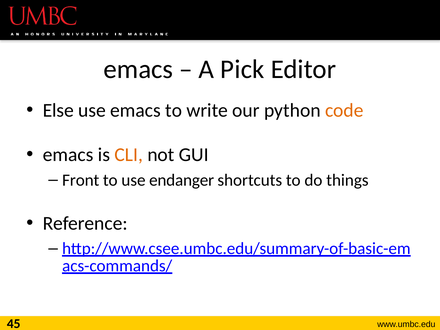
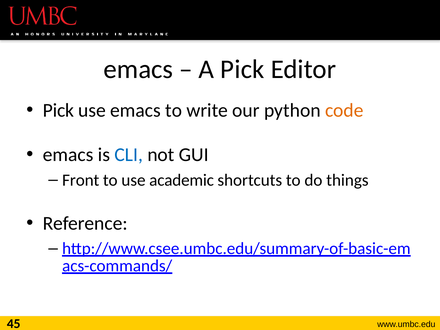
Else at (58, 110): Else -> Pick
CLI colour: orange -> blue
endanger: endanger -> academic
